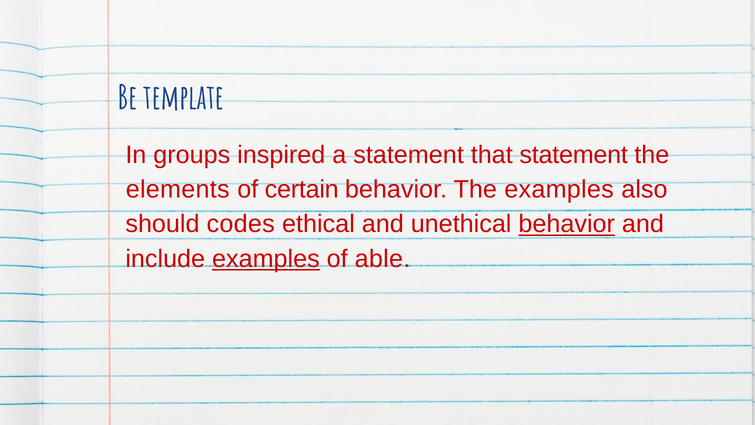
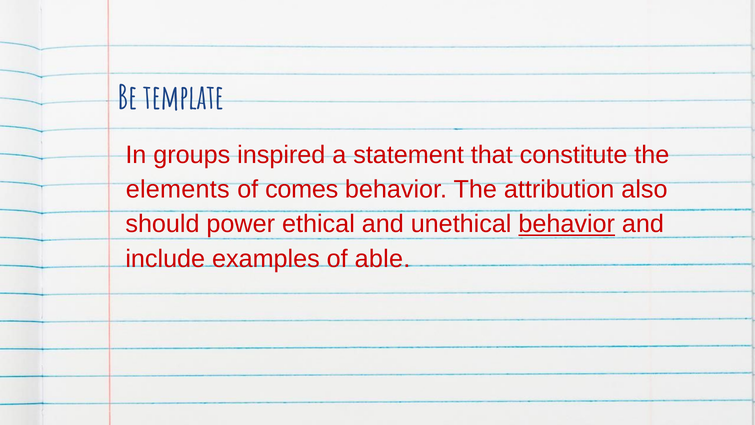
that statement: statement -> constitute
certain: certain -> comes
The examples: examples -> attribution
codes: codes -> power
examples at (266, 259) underline: present -> none
